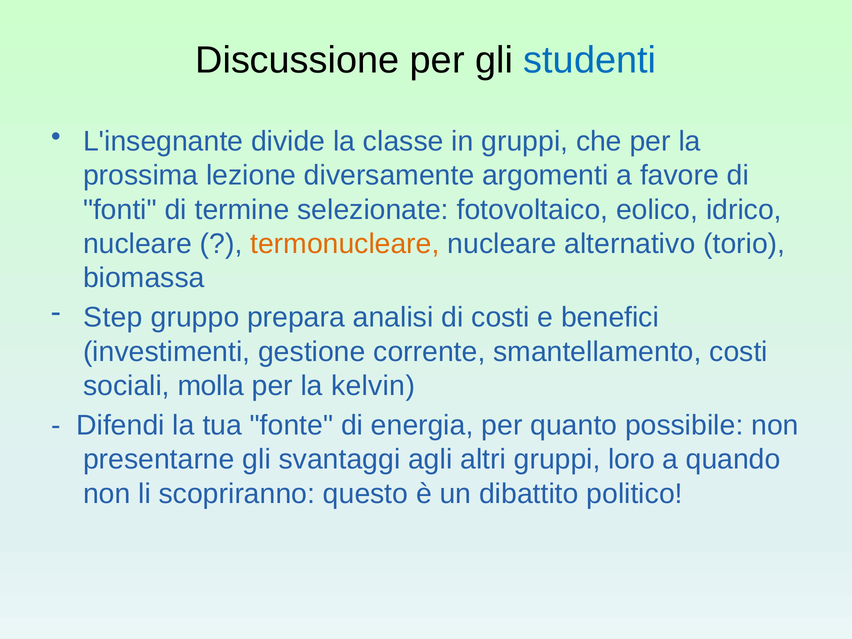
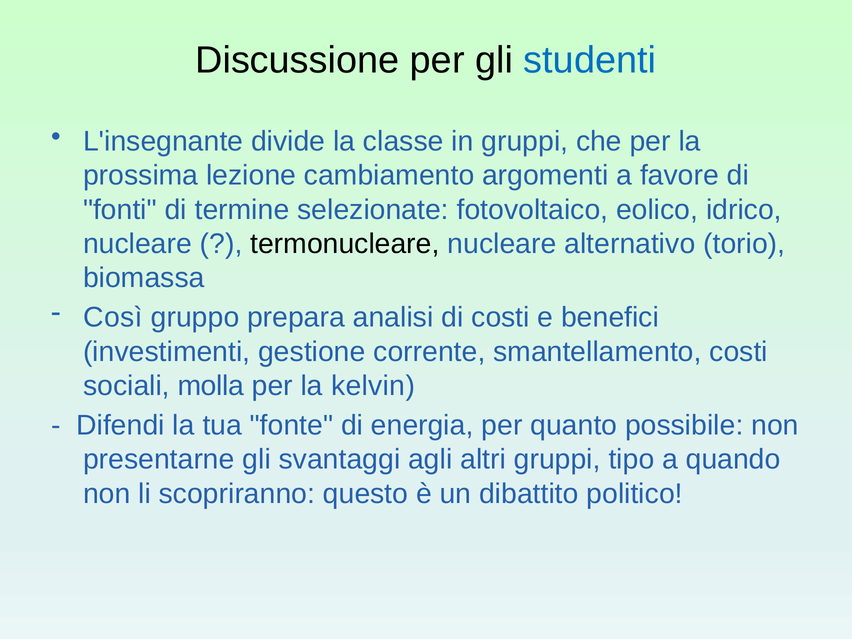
diversamente: diversamente -> cambiamento
termonucleare colour: orange -> black
Step: Step -> Così
loro: loro -> tipo
